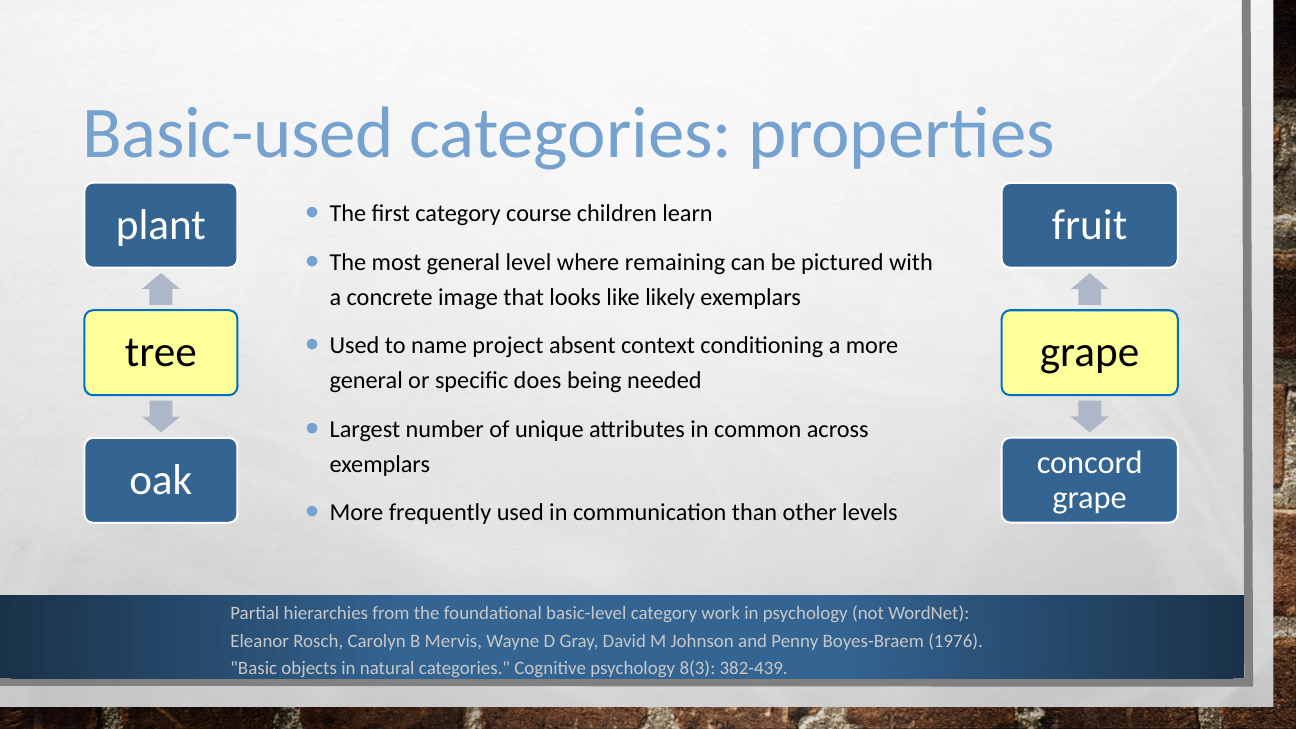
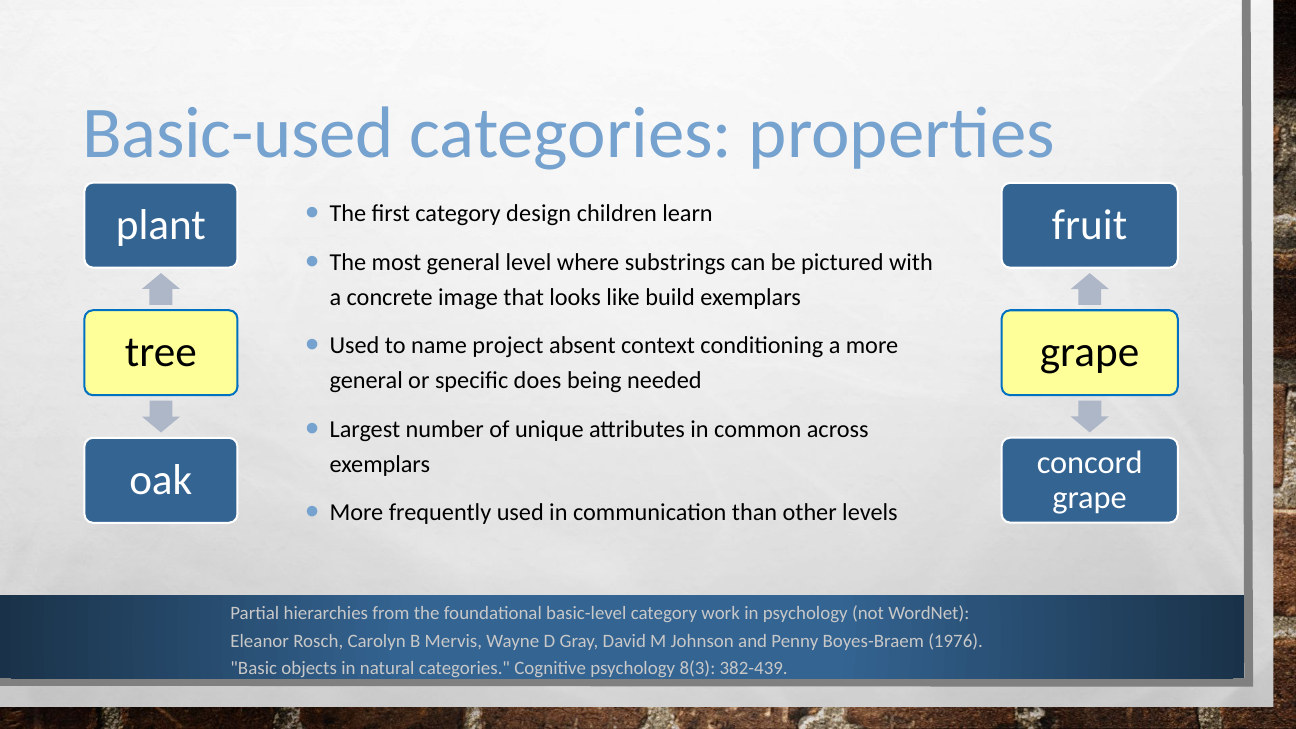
course: course -> design
remaining: remaining -> substrings
likely: likely -> build
